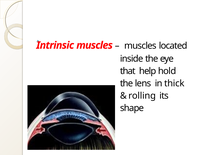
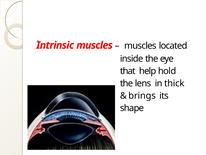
rolling: rolling -> brings
